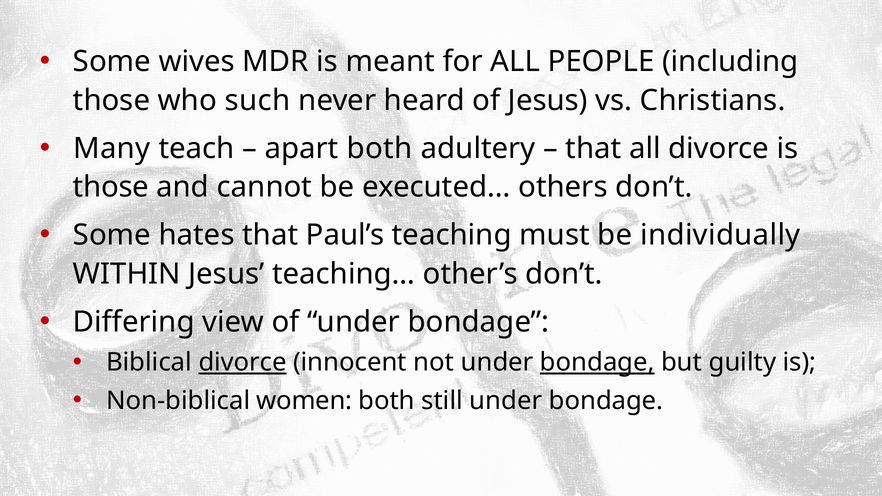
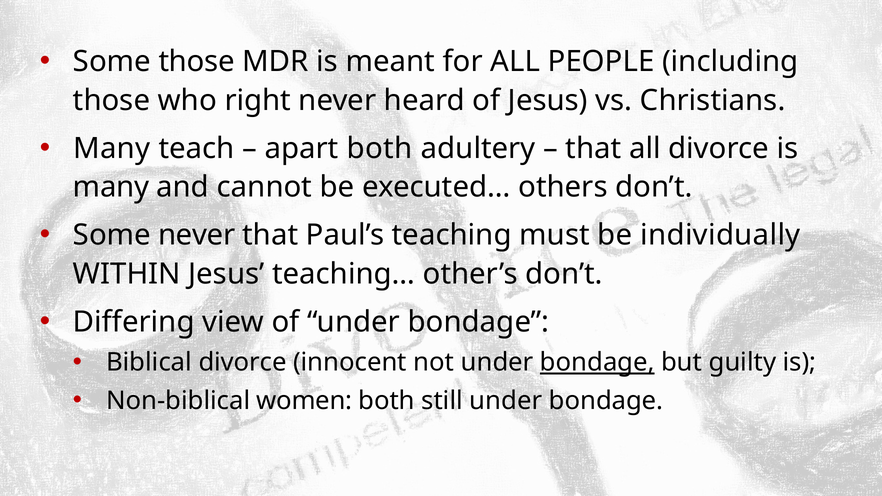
Some wives: wives -> those
such: such -> right
those at (111, 187): those -> many
Some hates: hates -> never
divorce at (243, 363) underline: present -> none
